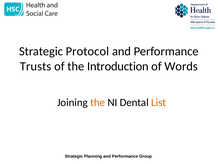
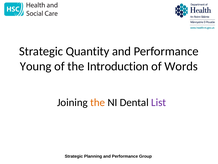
Protocol: Protocol -> Quantity
Trusts: Trusts -> Young
List colour: orange -> purple
